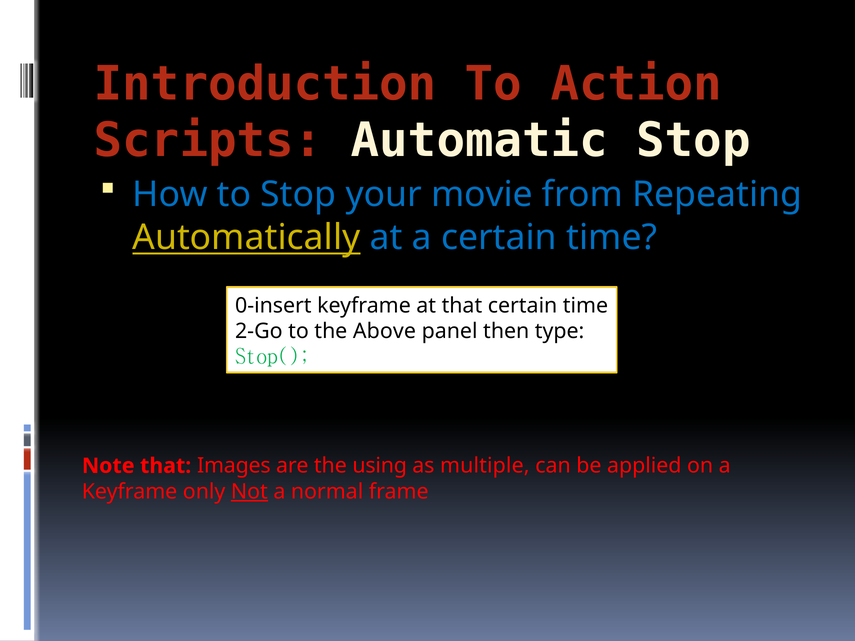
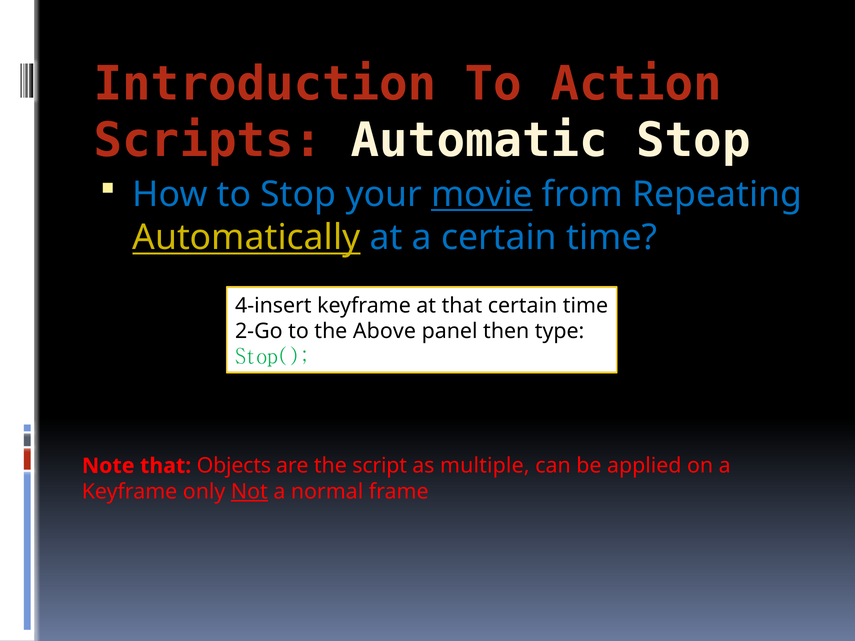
movie underline: none -> present
0-insert: 0-insert -> 4-insert
Images: Images -> Objects
using: using -> script
